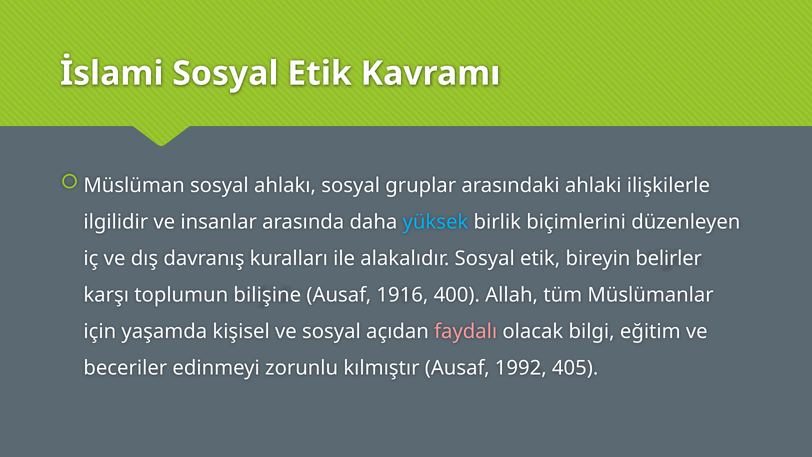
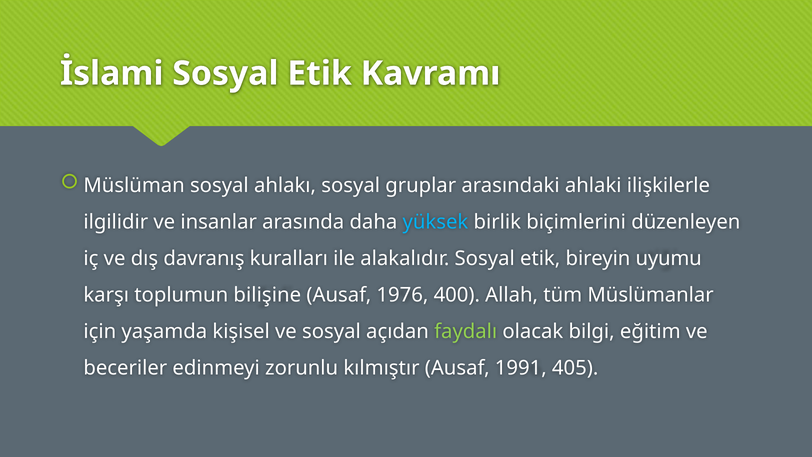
belirler: belirler -> uyumu
1916: 1916 -> 1976
faydalı colour: pink -> light green
1992: 1992 -> 1991
